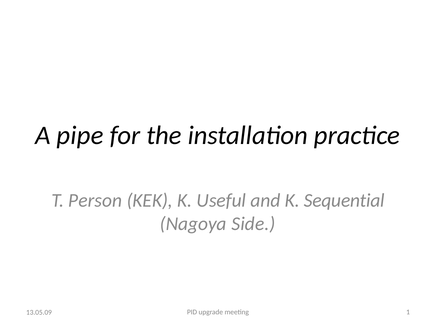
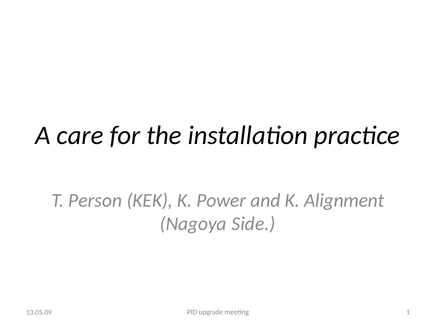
pipe: pipe -> care
Useful: Useful -> Power
Sequential: Sequential -> Alignment
